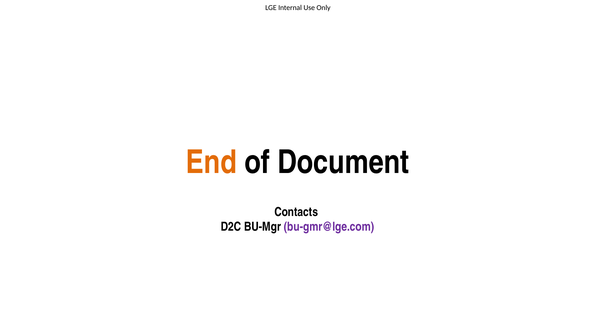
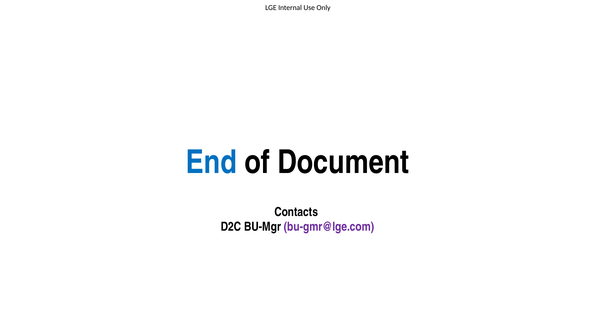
End colour: orange -> blue
